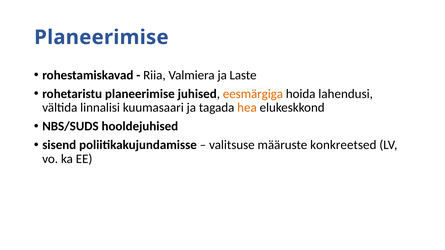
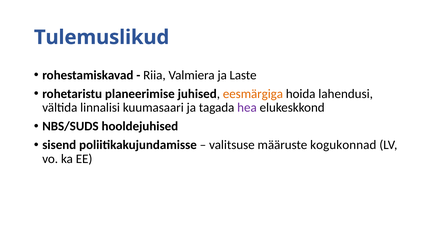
Planeerimise at (101, 37): Planeerimise -> Tulemuslikud
hea colour: orange -> purple
konkreetsed: konkreetsed -> kogukonnad
